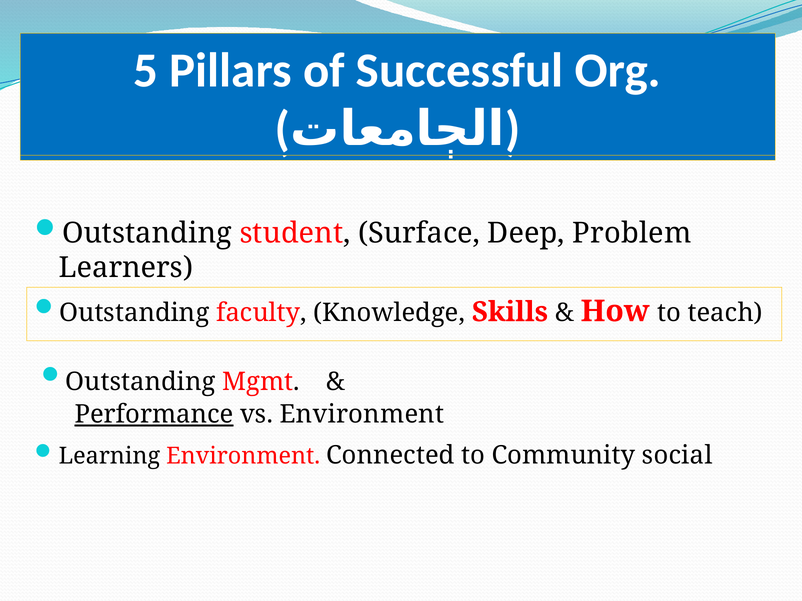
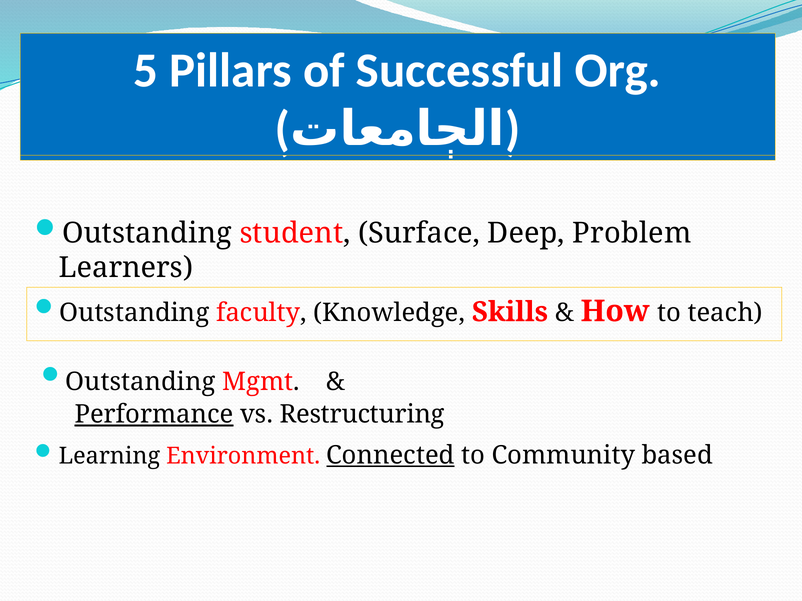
vs Environment: Environment -> Restructuring
Connected underline: none -> present
social: social -> based
